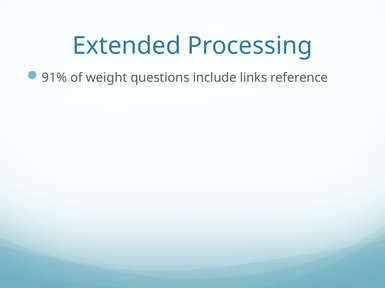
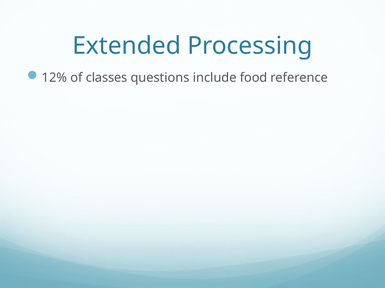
91%: 91% -> 12%
weight: weight -> classes
links: links -> food
